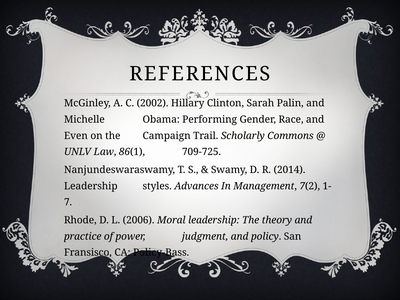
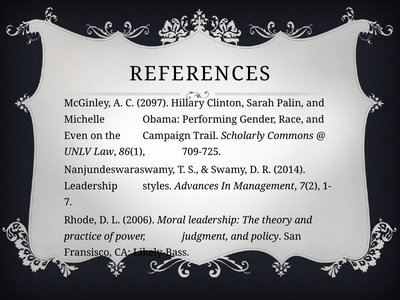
2002: 2002 -> 2097
Policy-Bass: Policy-Bass -> Likely-Bass
